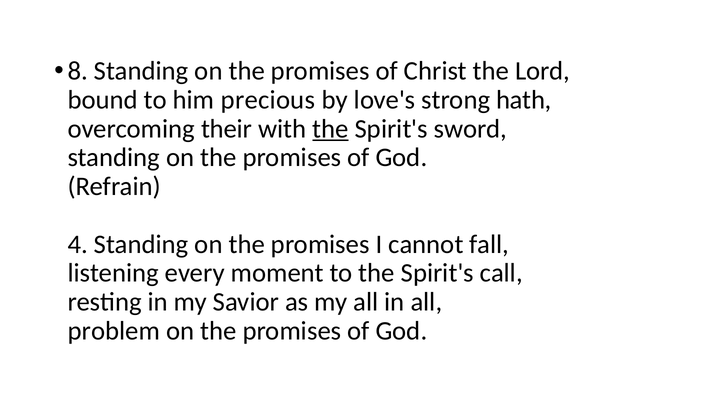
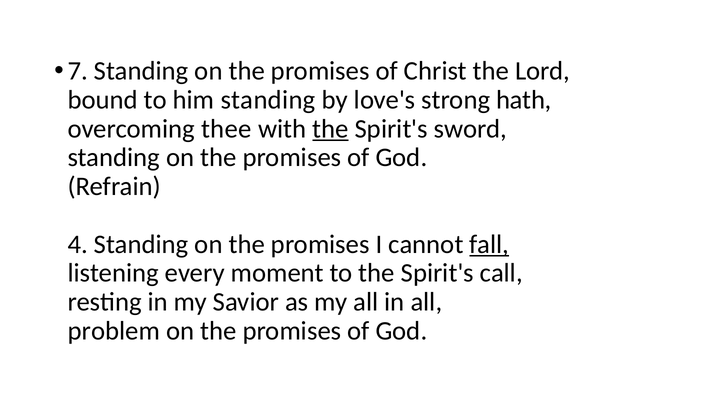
8: 8 -> 7
him precious: precious -> standing
their: their -> thee
fall underline: none -> present
